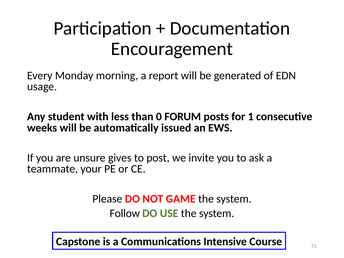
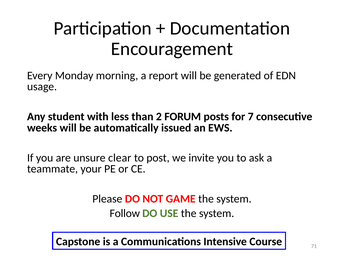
0: 0 -> 2
1: 1 -> 7
gives: gives -> clear
